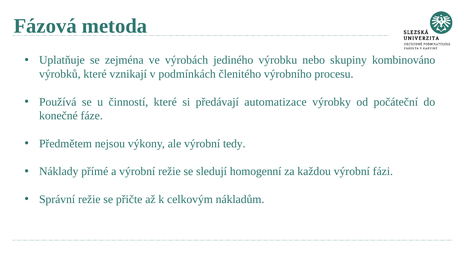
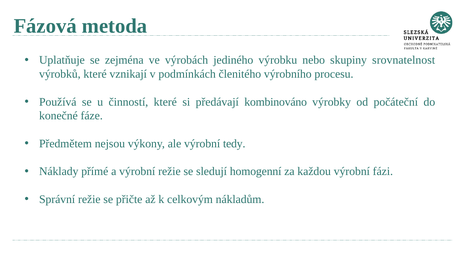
kombinováno: kombinováno -> srovnatelnost
automatizace: automatizace -> kombinováno
